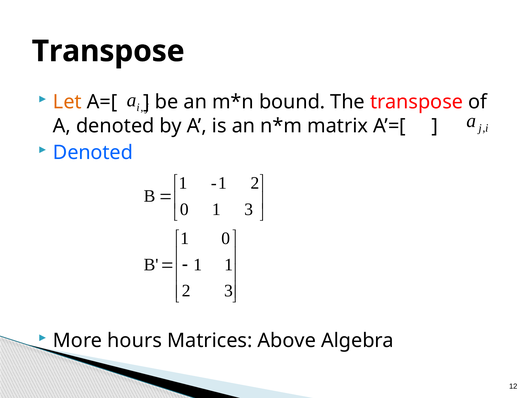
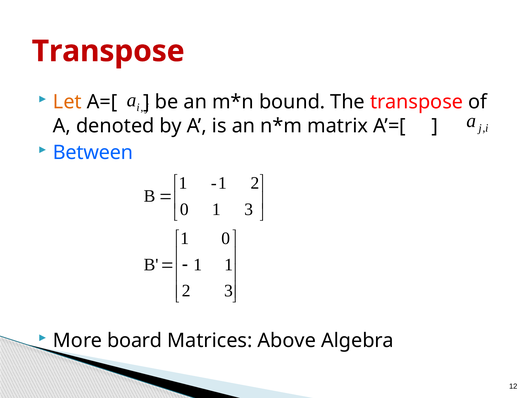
Transpose at (108, 51) colour: black -> red
Denoted at (93, 153): Denoted -> Between
hours: hours -> board
